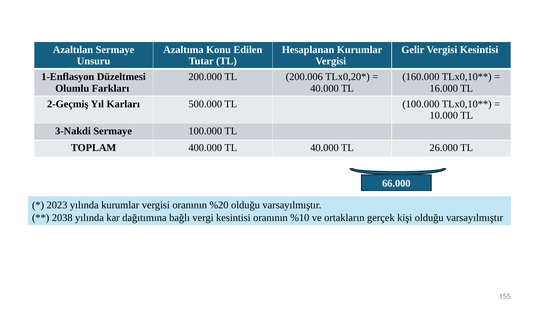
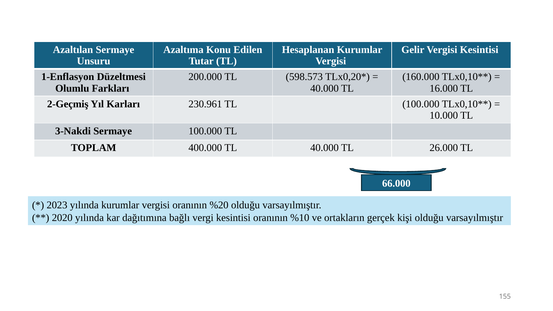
200.006: 200.006 -> 598.573
500.000: 500.000 -> 230.961
2038: 2038 -> 2020
